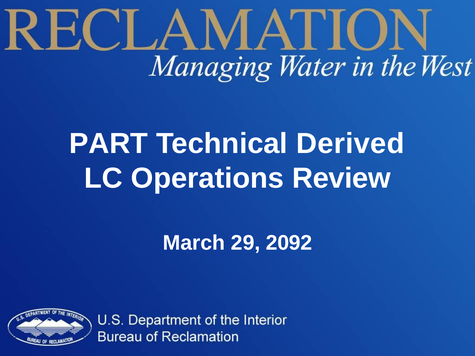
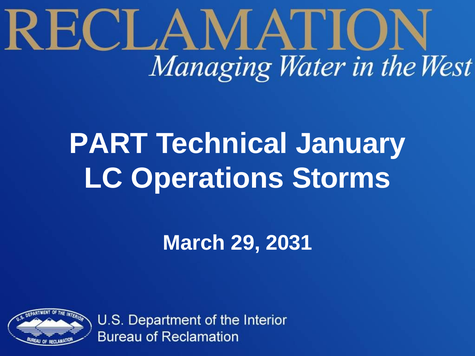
Derived: Derived -> January
Review: Review -> Storms
2092: 2092 -> 2031
